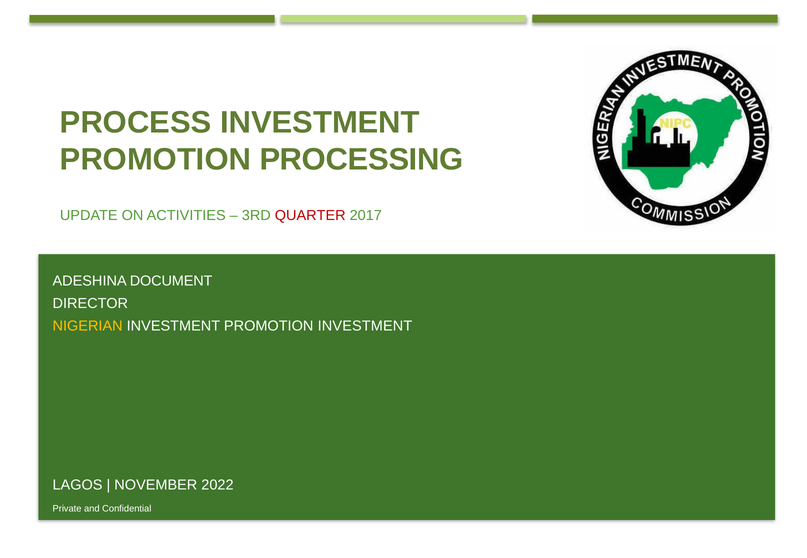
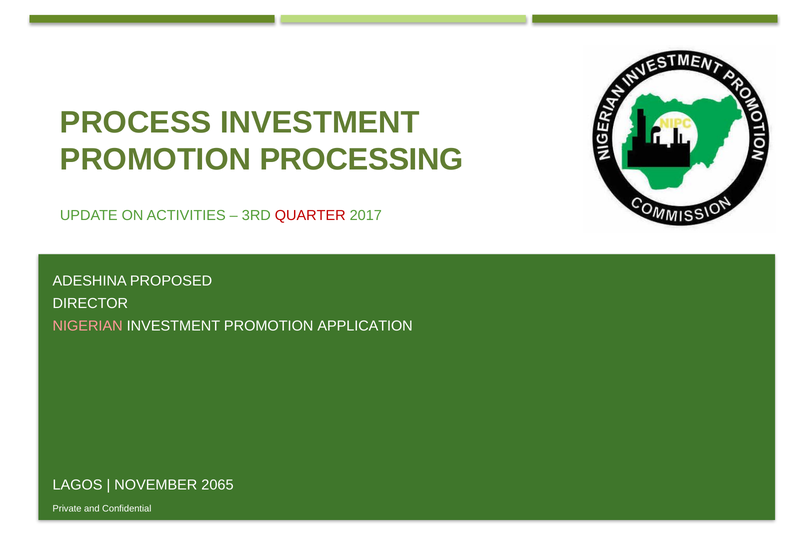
DOCUMENT: DOCUMENT -> PROPOSED
NIGERIAN colour: yellow -> pink
PROMOTION INVESTMENT: INVESTMENT -> APPLICATION
2022: 2022 -> 2065
